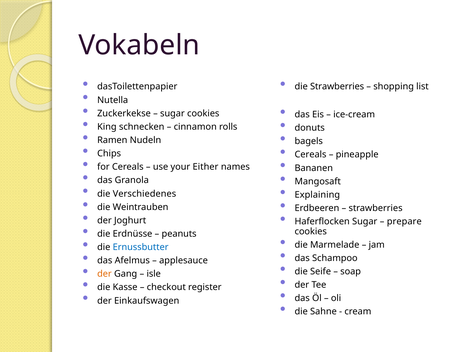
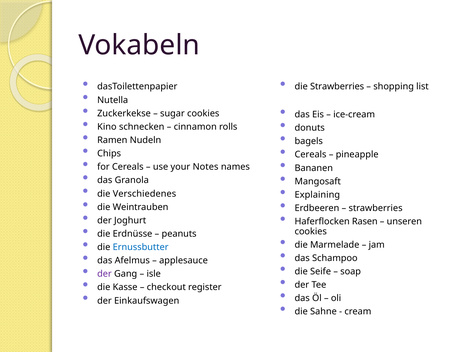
King: King -> Kino
Either: Either -> Notes
Haferflocken Sugar: Sugar -> Rasen
prepare: prepare -> unseren
der at (104, 274) colour: orange -> purple
